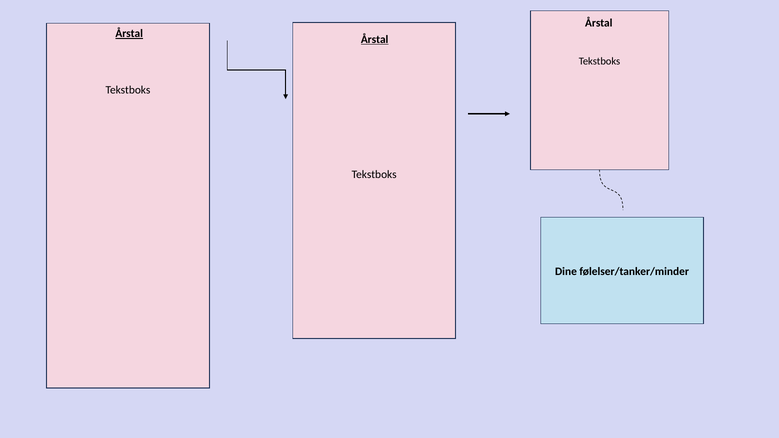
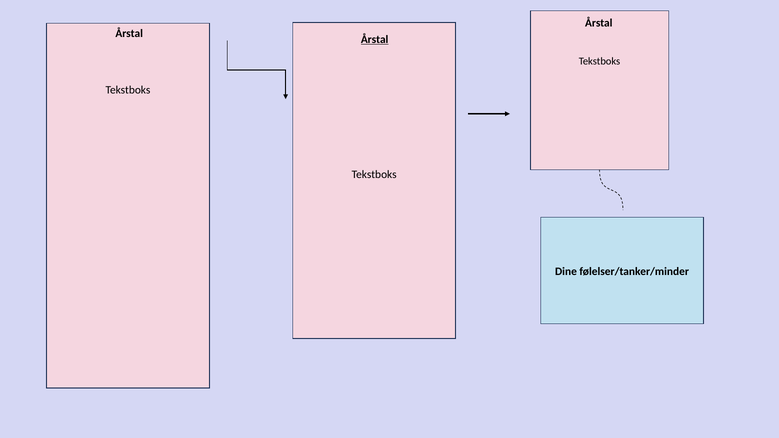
Årstal at (129, 34) underline: present -> none
